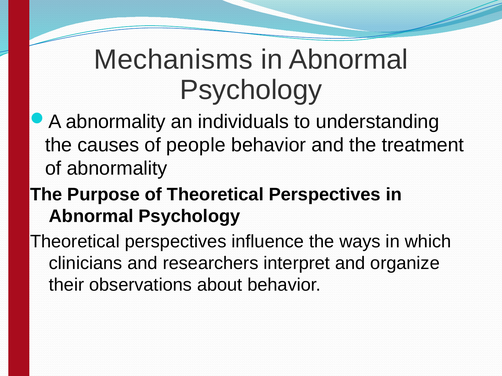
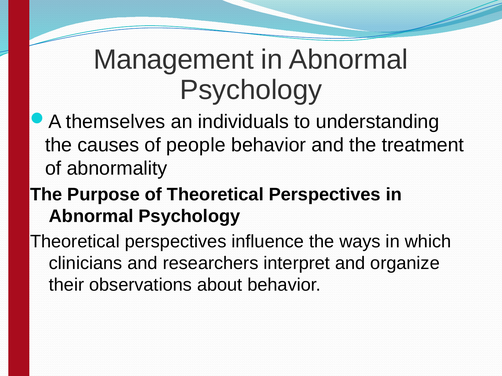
Mechanisms: Mechanisms -> Management
abnormality at (116, 122): abnormality -> themselves
